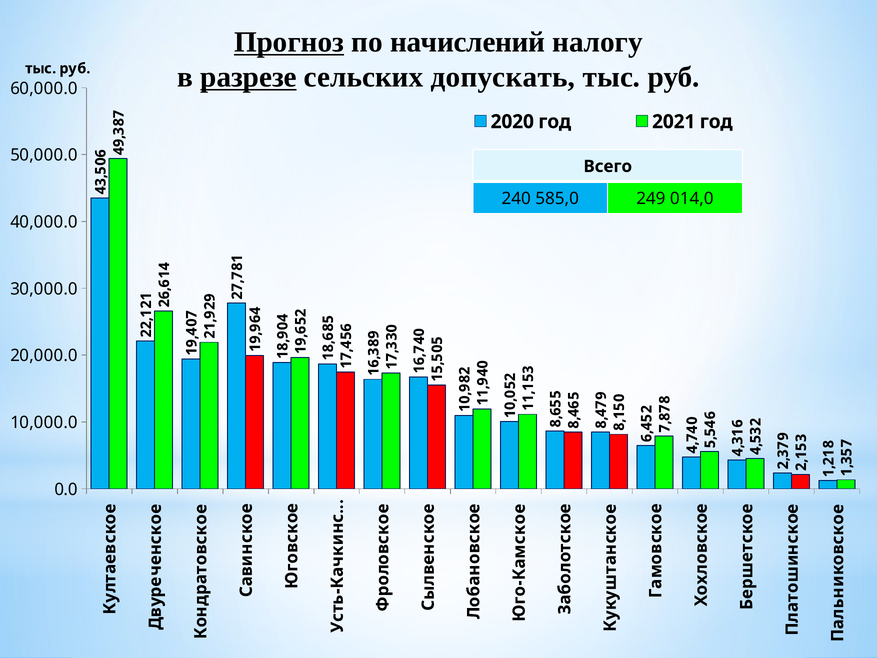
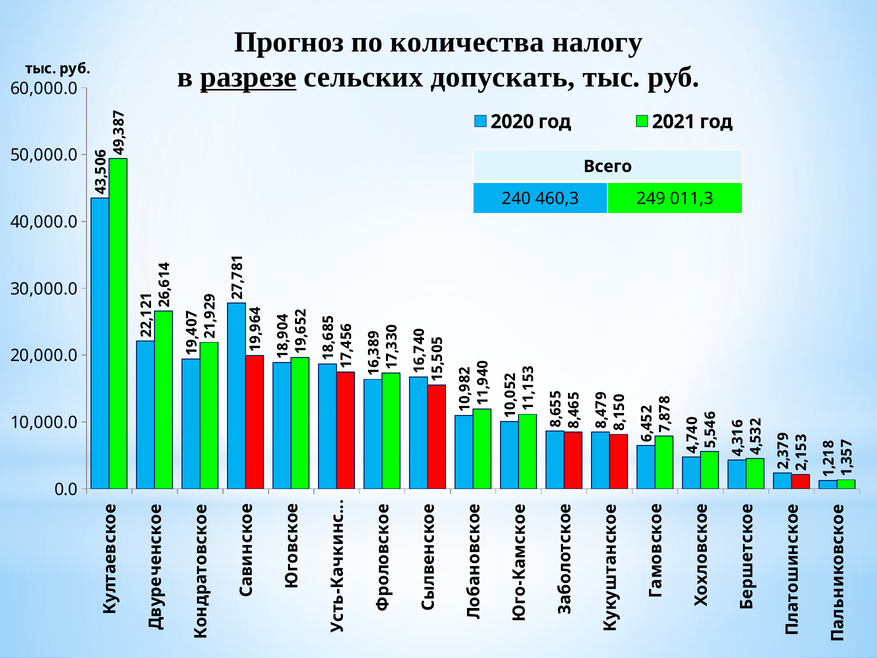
Прогноз underline: present -> none
начислений: начислений -> количества
585,0: 585,0 -> 460,3
014,0: 014,0 -> 011,3
